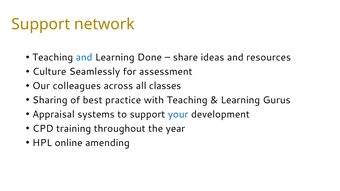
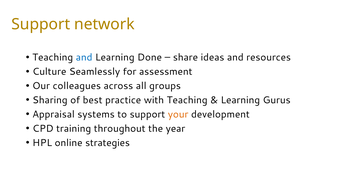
classes: classes -> groups
your colour: blue -> orange
amending: amending -> strategies
